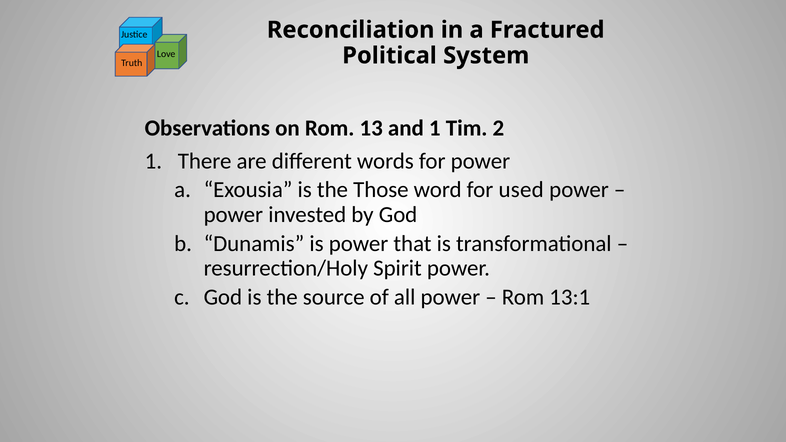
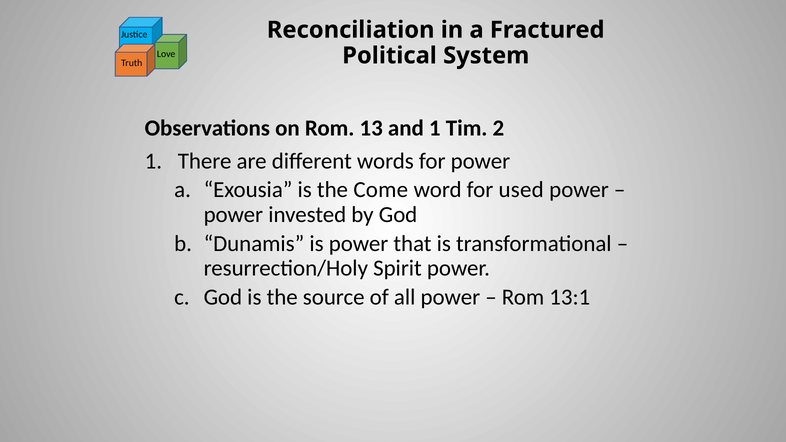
Those: Those -> Come
